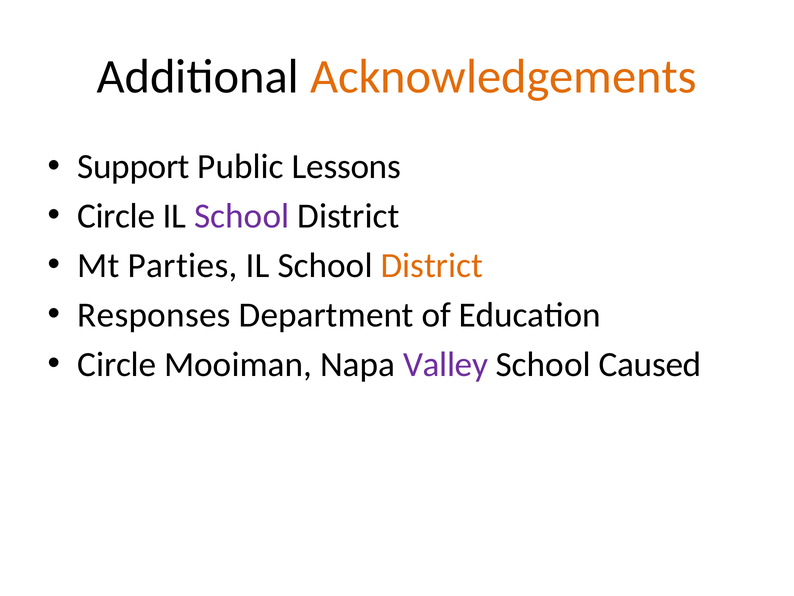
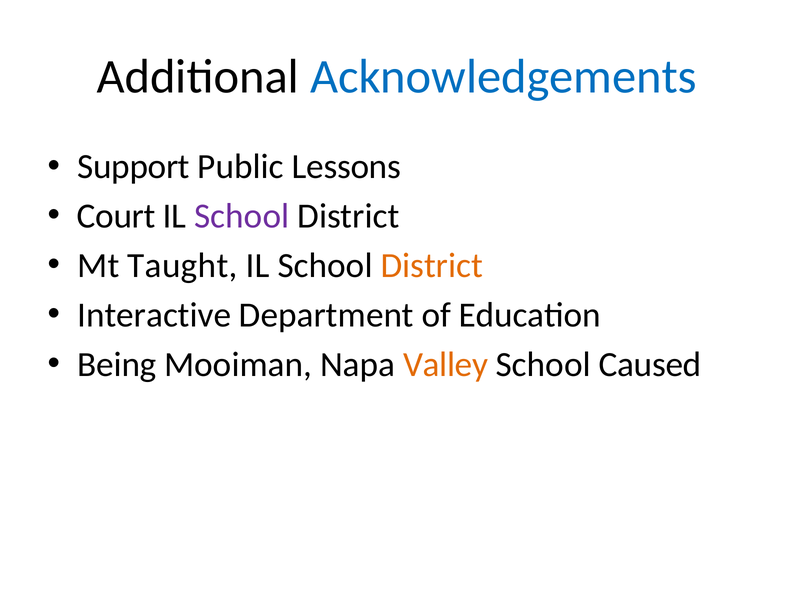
Acknowledgements colour: orange -> blue
Circle at (116, 216): Circle -> Court
Parties: Parties -> Taught
Responses: Responses -> Interactive
Circle at (117, 364): Circle -> Being
Valley colour: purple -> orange
